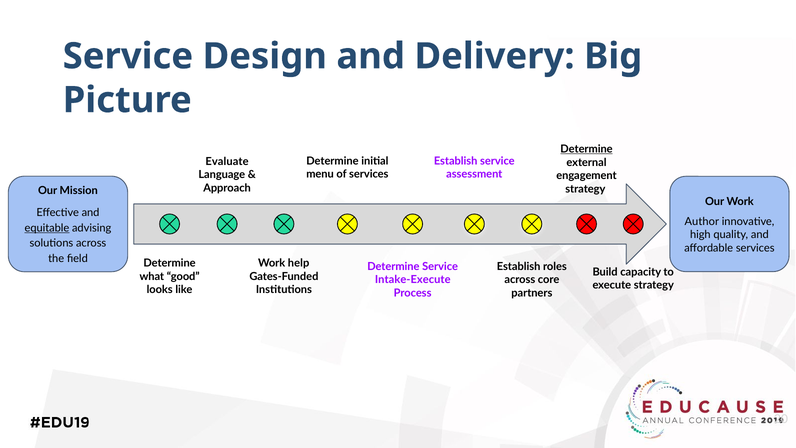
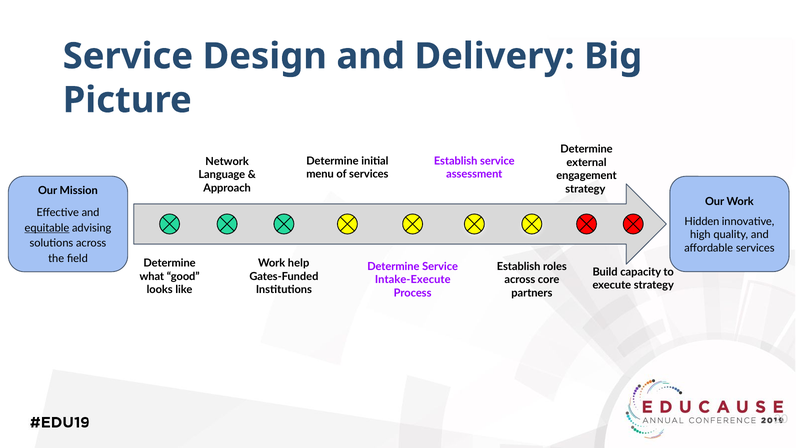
Determine at (586, 149) underline: present -> none
Evaluate: Evaluate -> Network
Author: Author -> Hidden
